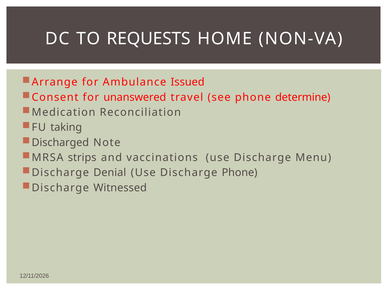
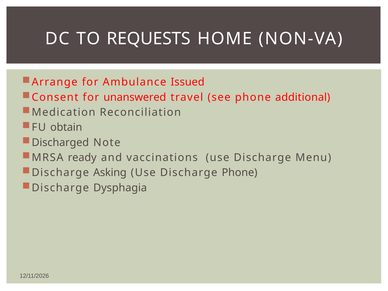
determine: determine -> additional
taking: taking -> obtain
strips: strips -> ready
Denial: Denial -> Asking
Witnessed: Witnessed -> Dysphagia
